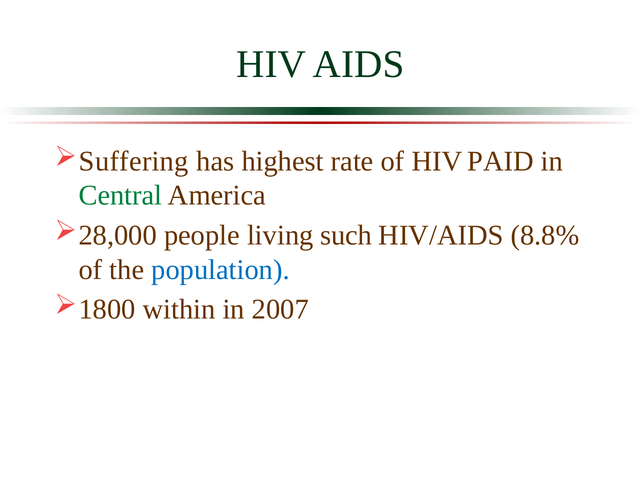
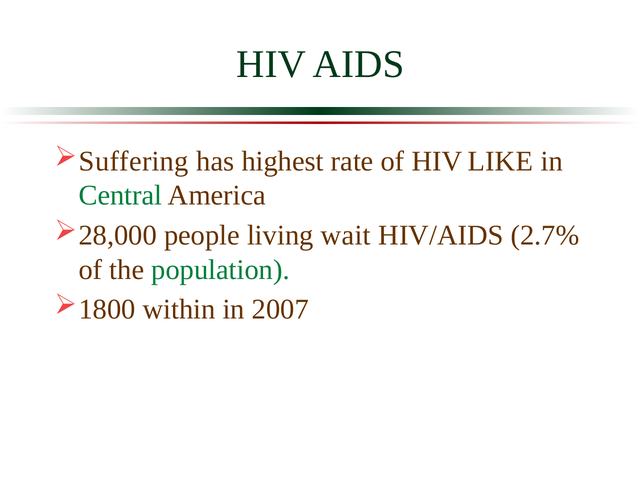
PAID: PAID -> LIKE
such: such -> wait
8.8%: 8.8% -> 2.7%
population colour: blue -> green
